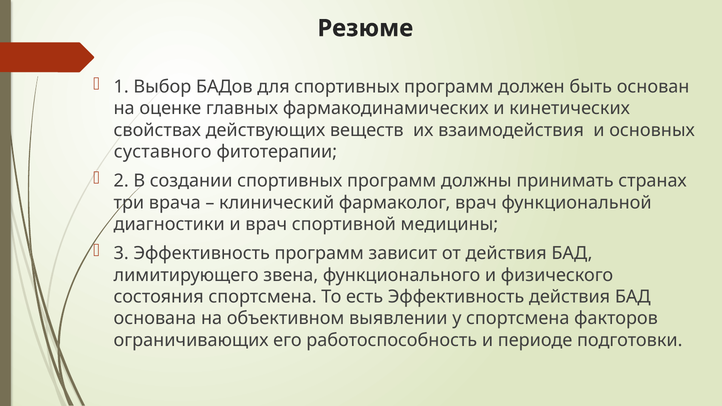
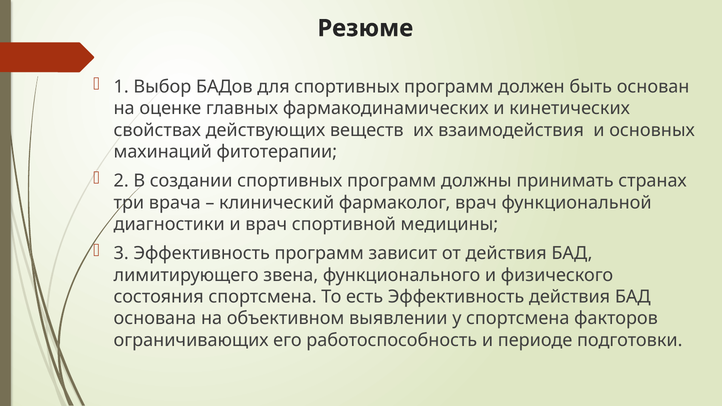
суставного: суставного -> махинаций
